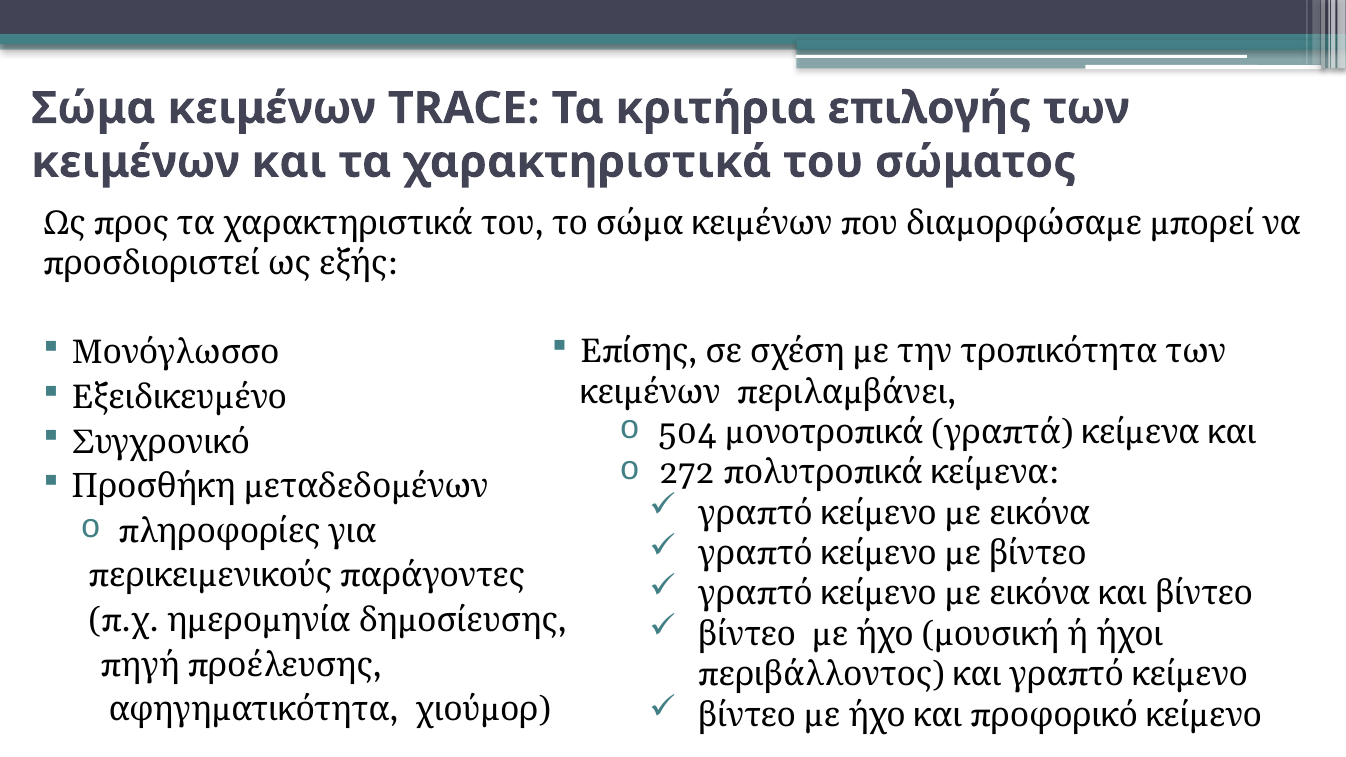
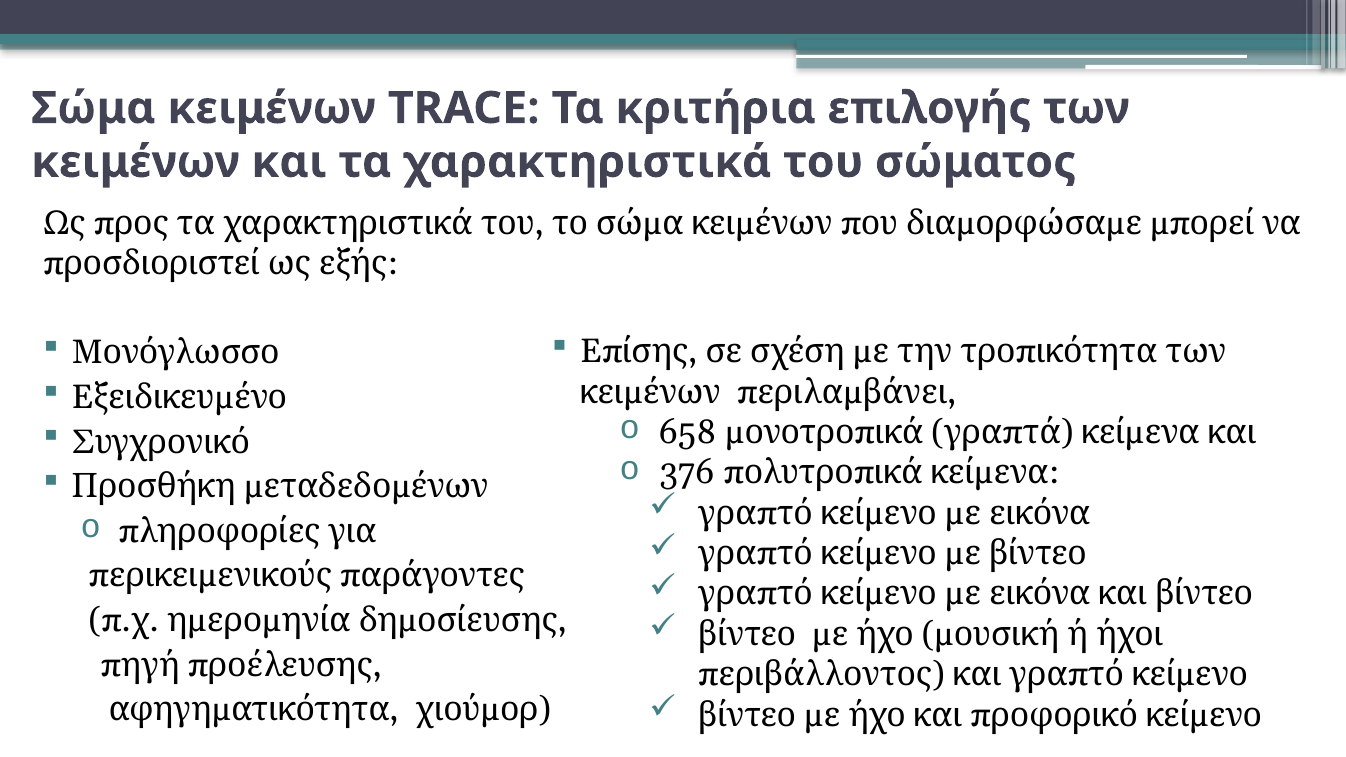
504: 504 -> 658
272: 272 -> 376
